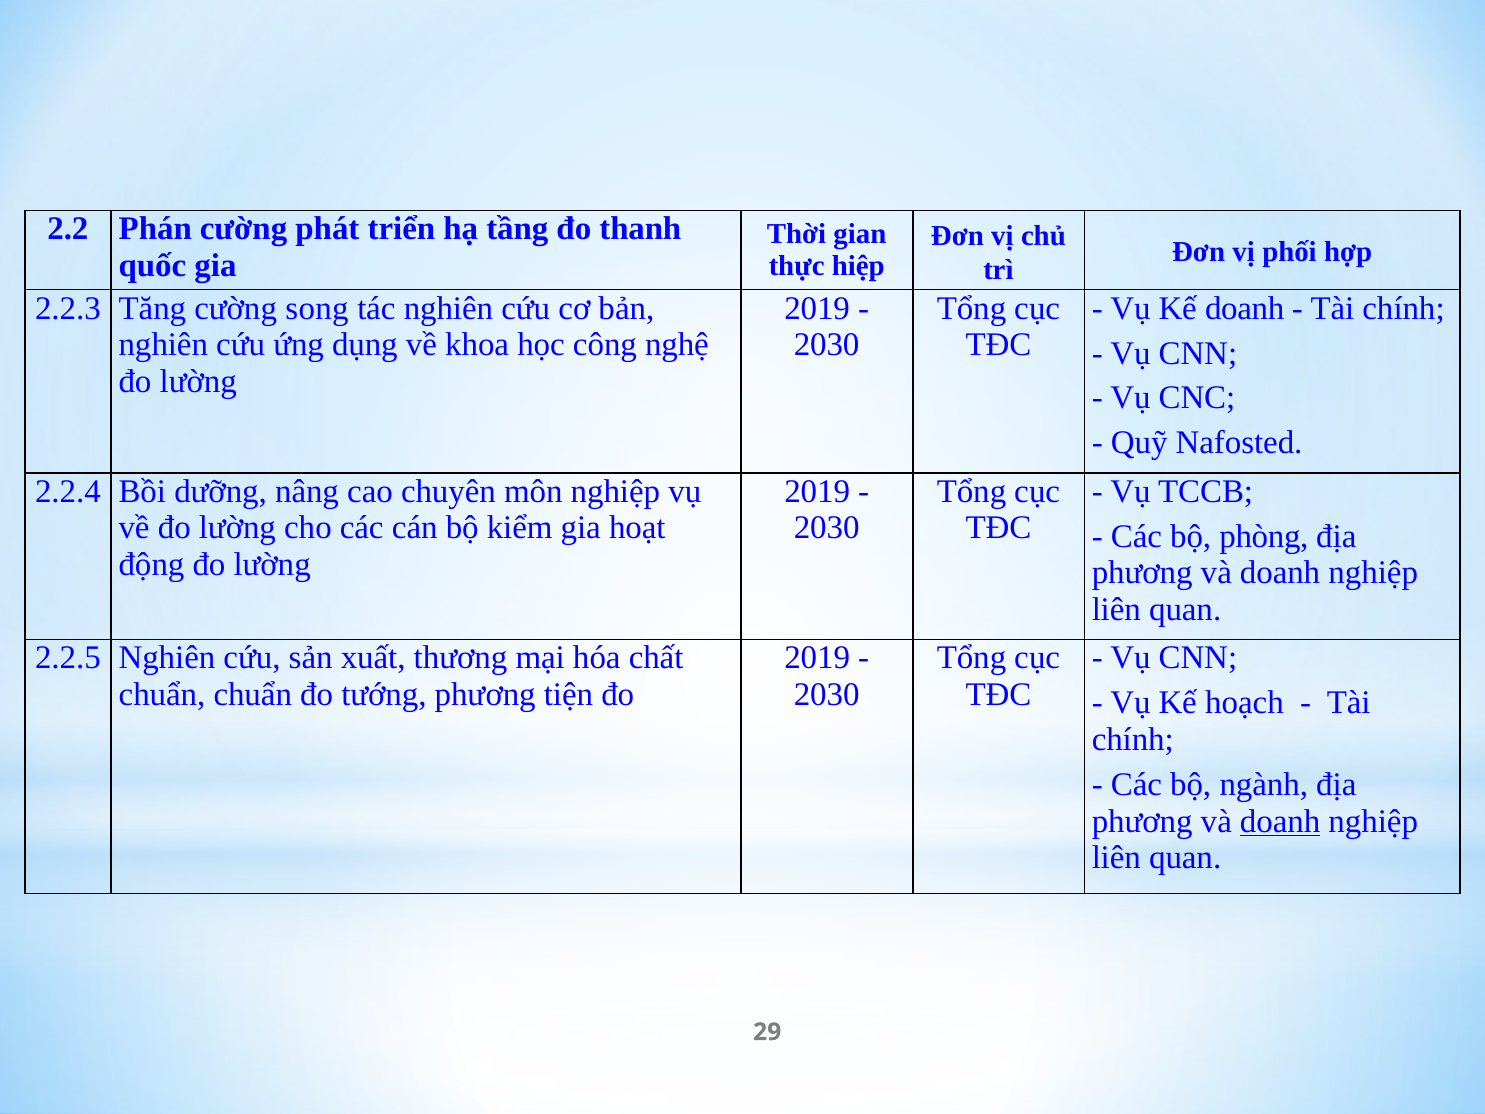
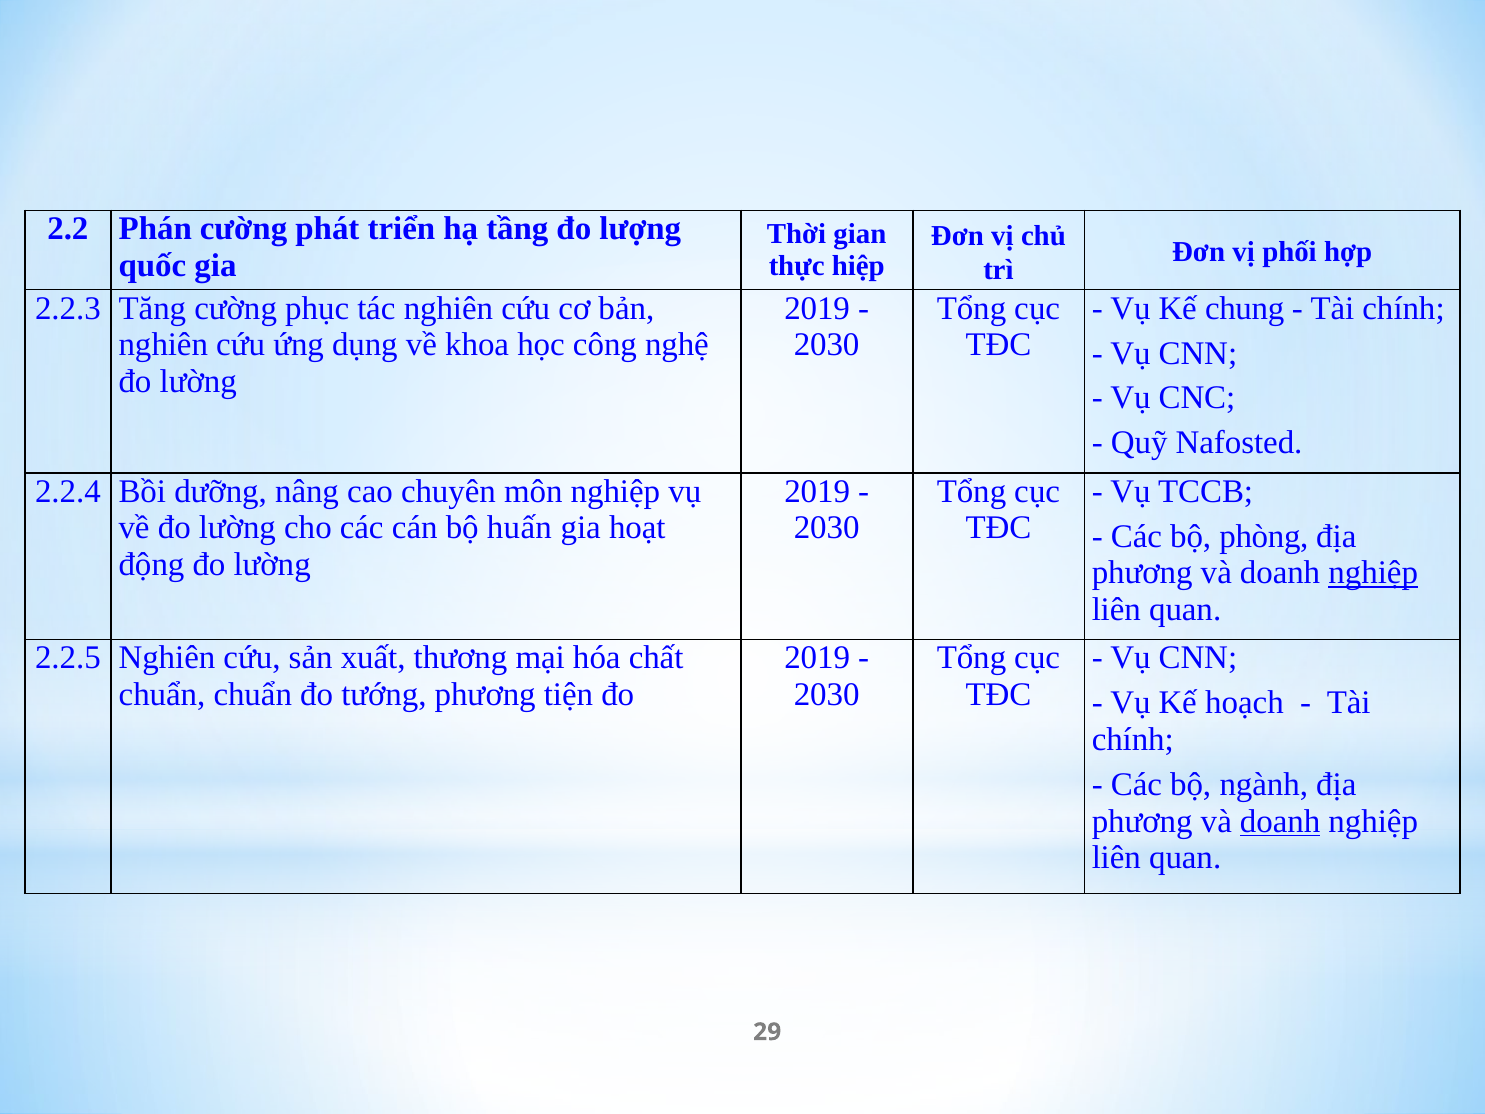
thanh: thanh -> lượng
song: song -> phục
Kế doanh: doanh -> chung
kiểm: kiểm -> huấn
nghiệp at (1373, 573) underline: none -> present
